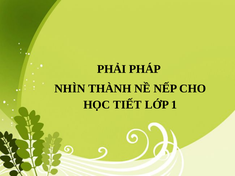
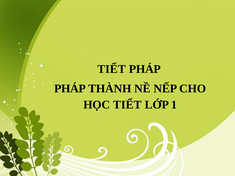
PHẢI at (112, 69): PHẢI -> TIẾT
NHÌN at (70, 89): NHÌN -> PHÁP
